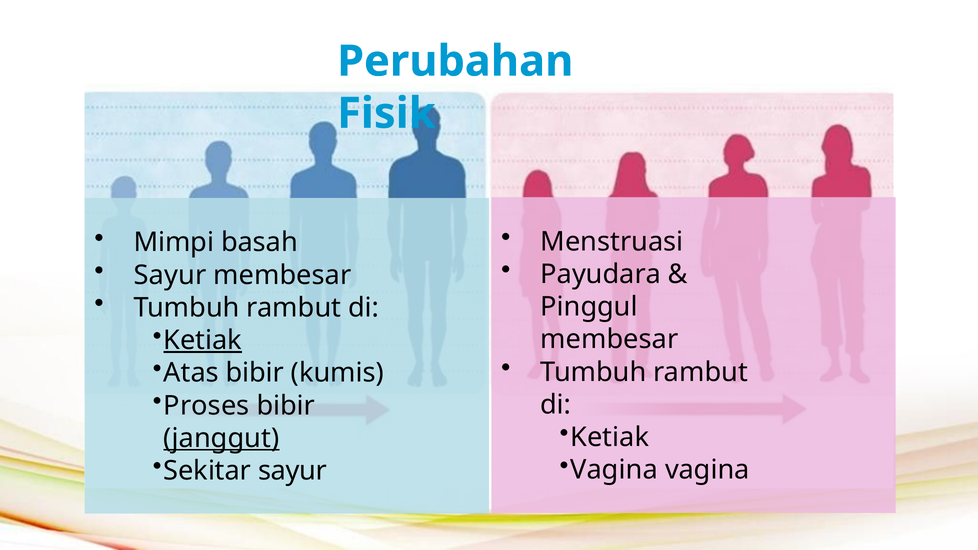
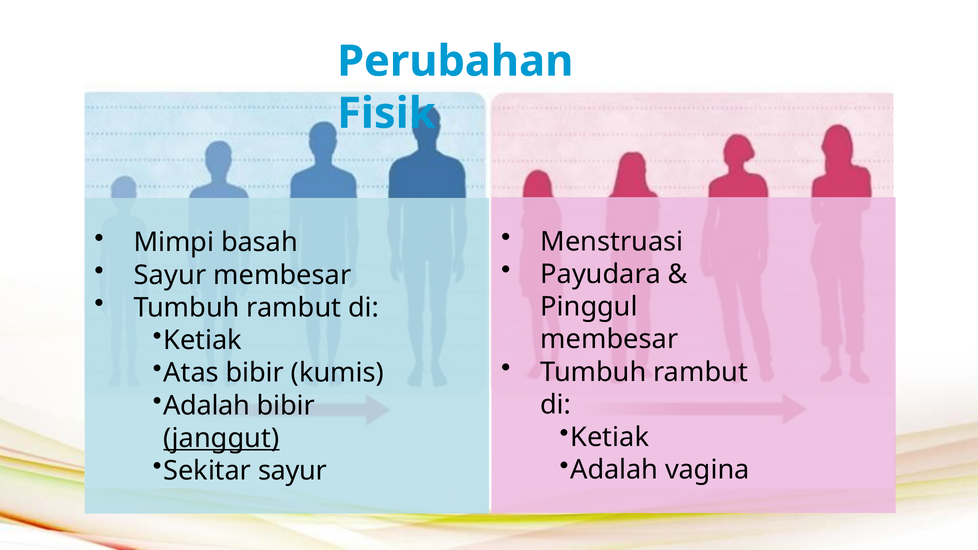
Ketiak at (203, 340) underline: present -> none
Proses at (206, 406): Proses -> Adalah
Vagina at (614, 470): Vagina -> Adalah
